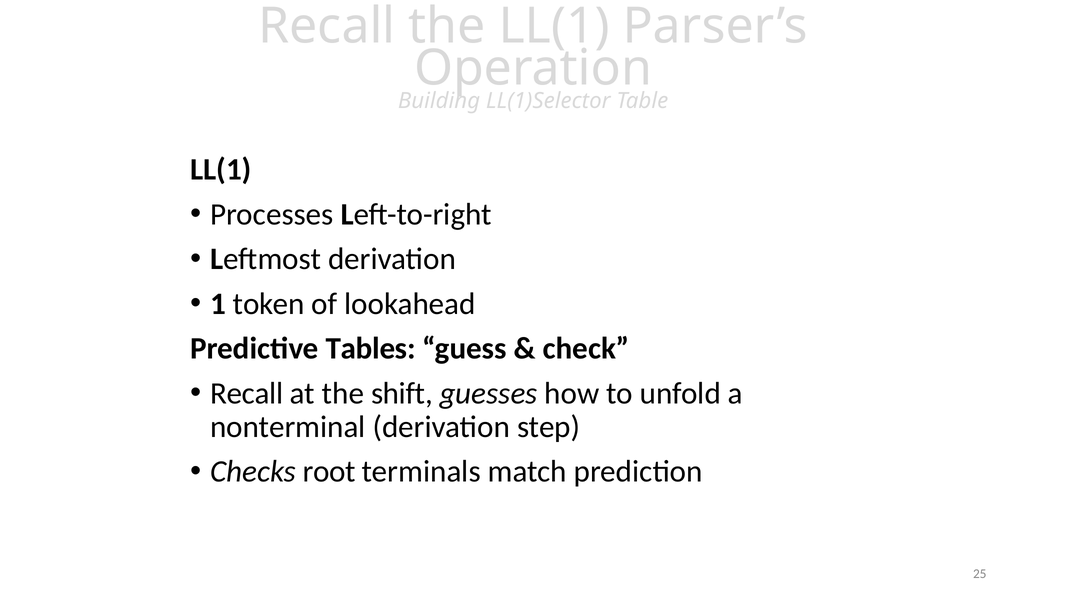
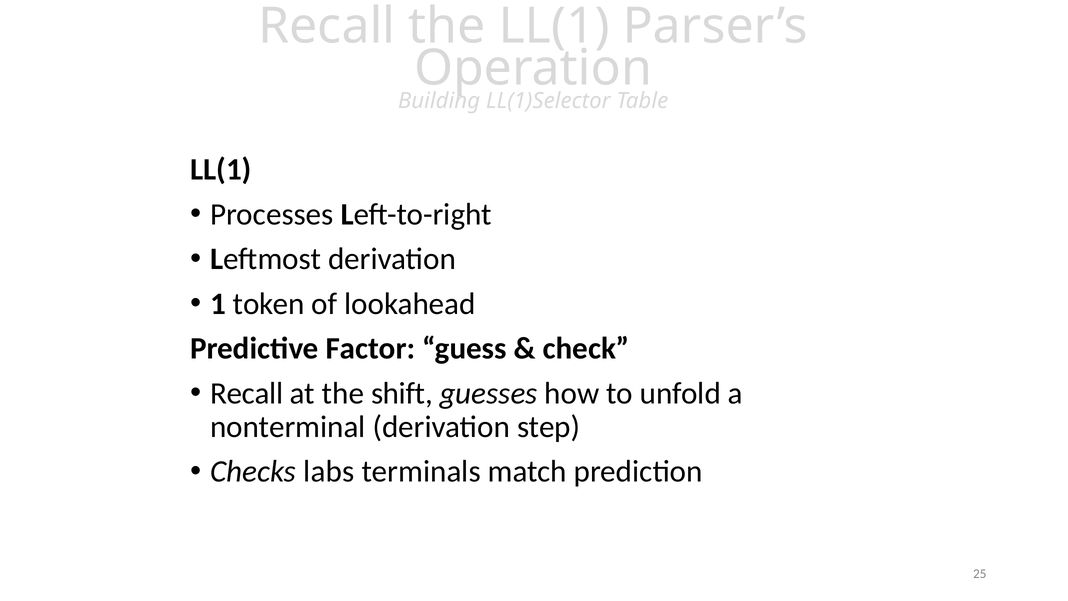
Tables: Tables -> Factor
root: root -> labs
